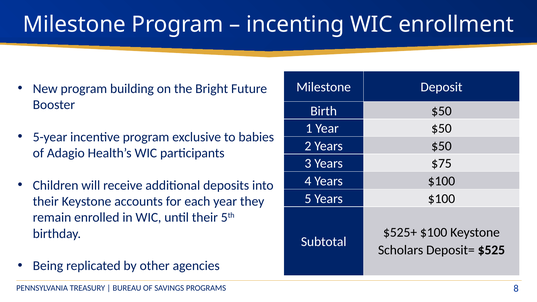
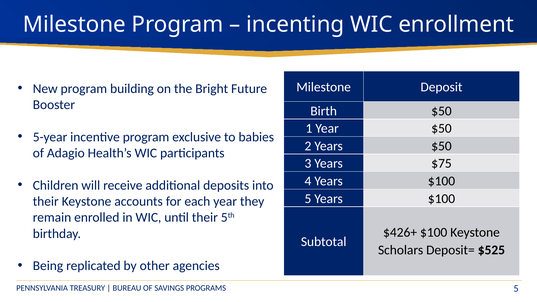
$525+: $525+ -> $426+
8 at (516, 289): 8 -> 5
